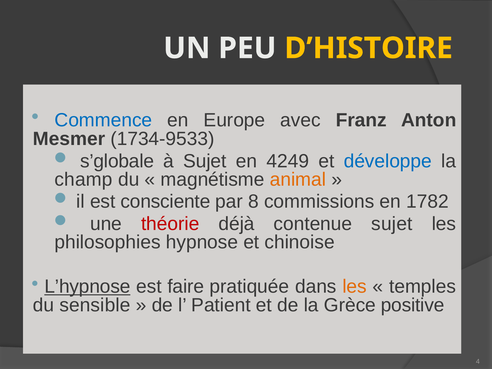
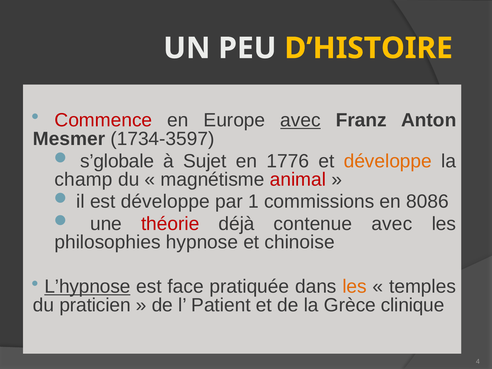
Commence colour: blue -> red
avec at (300, 120) underline: none -> present
1734-9533: 1734-9533 -> 1734-3597
4249: 4249 -> 1776
développe at (388, 161) colour: blue -> orange
animal colour: orange -> red
est consciente: consciente -> développe
8: 8 -> 1
1782: 1782 -> 8086
contenue sujet: sujet -> avec
faire: faire -> face
sensible: sensible -> praticien
positive: positive -> clinique
